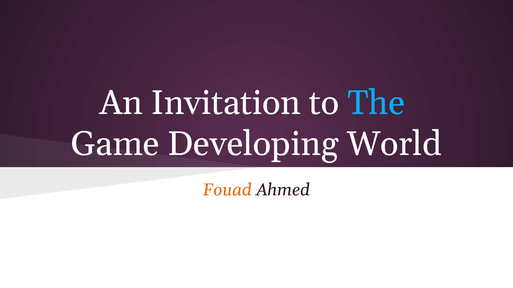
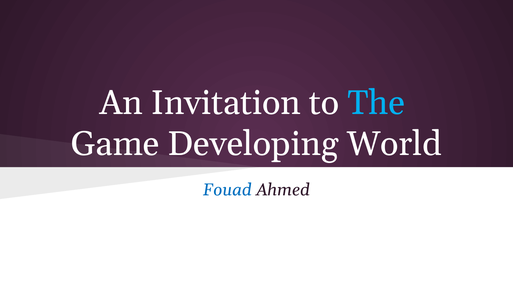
Fouad colour: orange -> blue
